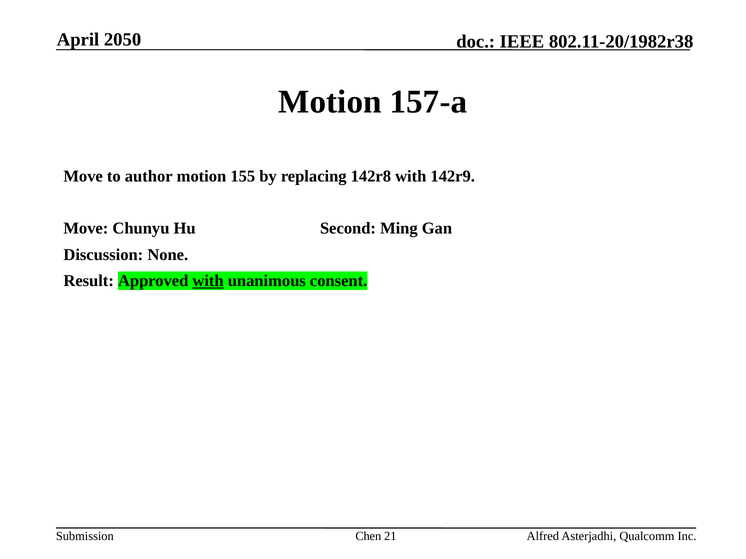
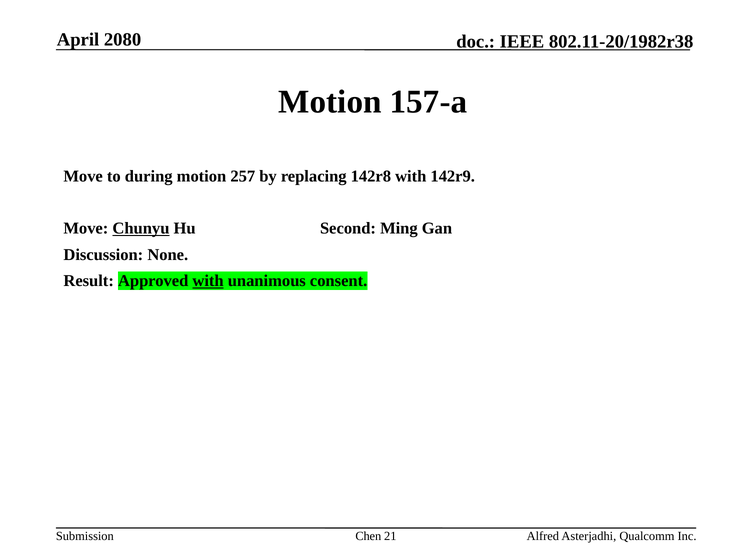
2050: 2050 -> 2080
author: author -> during
155: 155 -> 257
Chunyu underline: none -> present
